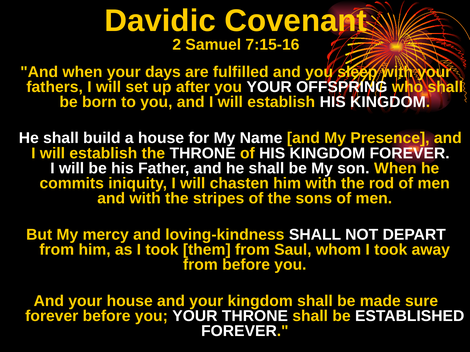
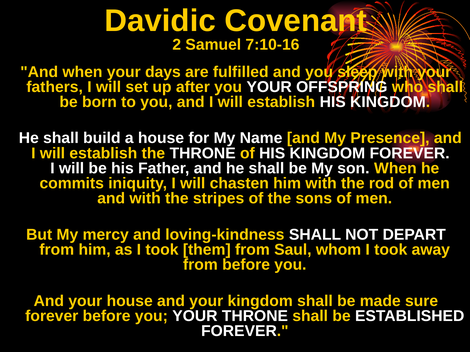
7:15-16: 7:15-16 -> 7:10-16
